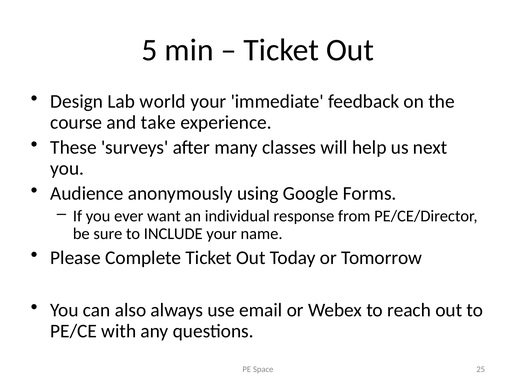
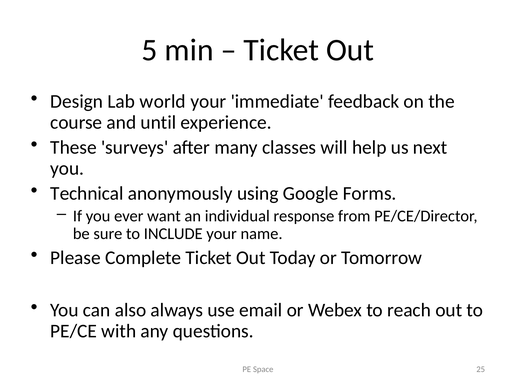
take: take -> until
Audience: Audience -> Technical
